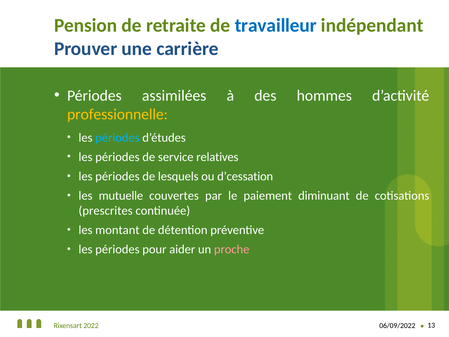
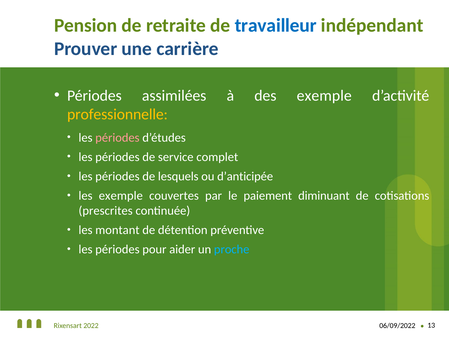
des hommes: hommes -> exemple
périodes at (117, 138) colour: light blue -> pink
relatives: relatives -> complet
d’cessation: d’cessation -> d’anticipée
les mutuelle: mutuelle -> exemple
proche colour: pink -> light blue
